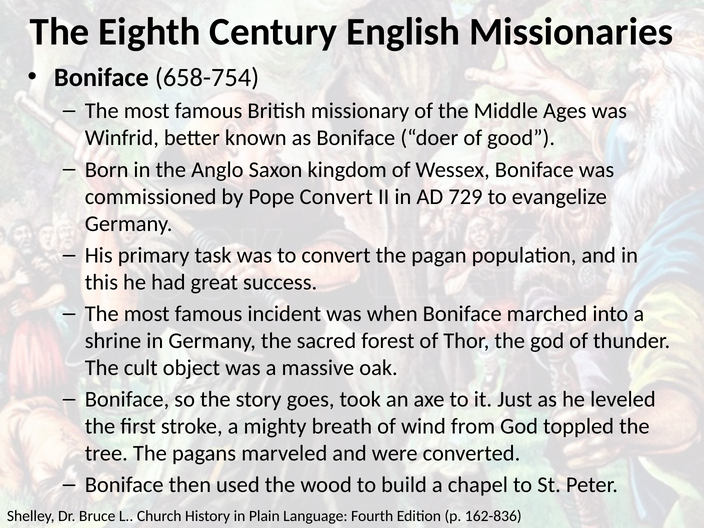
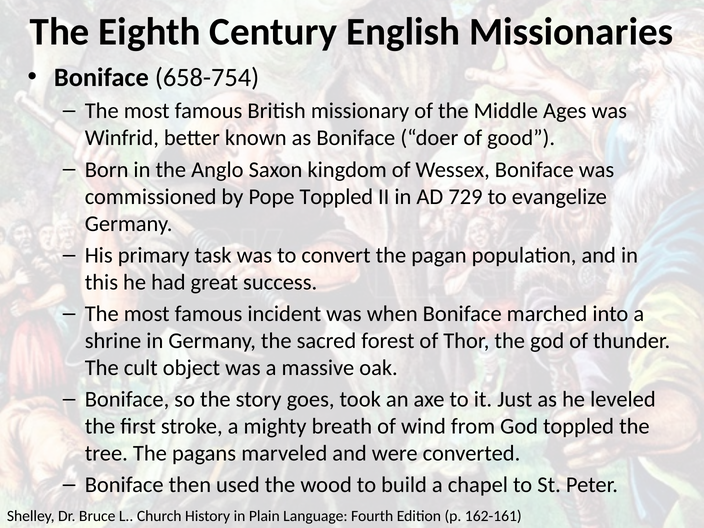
Pope Convert: Convert -> Toppled
162-836: 162-836 -> 162-161
